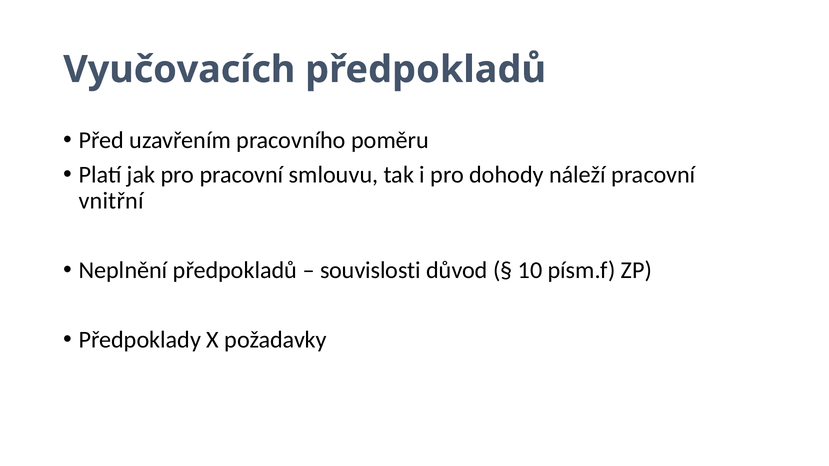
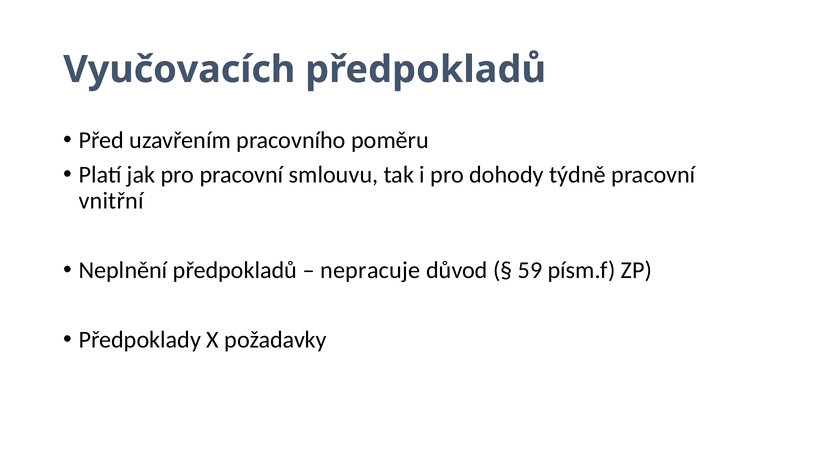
náleží: náleží -> týdně
souvislosti: souvislosti -> nepracuje
10: 10 -> 59
